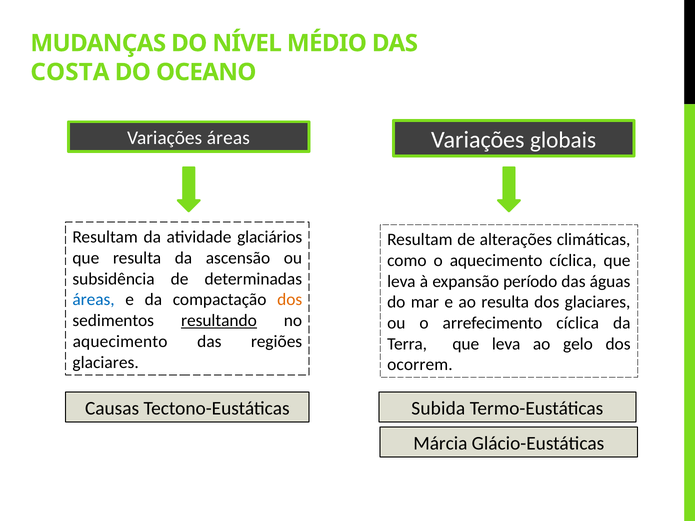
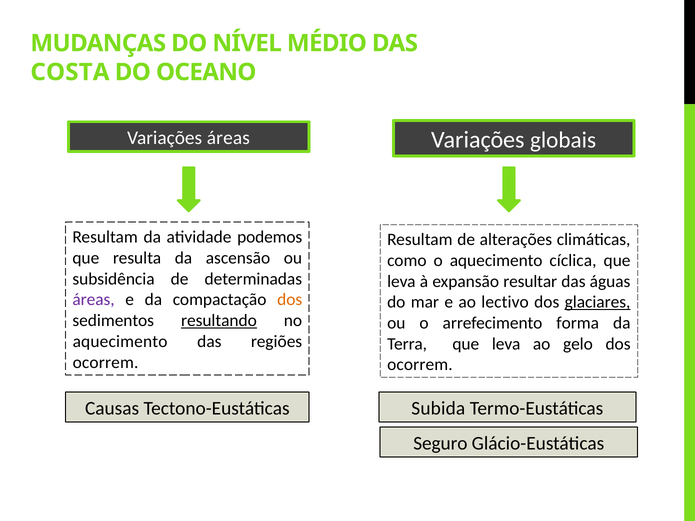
glaciários: glaciários -> podemos
período: período -> resultar
áreas at (94, 300) colour: blue -> purple
ao resulta: resulta -> lectivo
glaciares at (598, 302) underline: none -> present
arrefecimento cíclica: cíclica -> forma
glaciares at (106, 362): glaciares -> ocorrem
Márcia: Márcia -> Seguro
